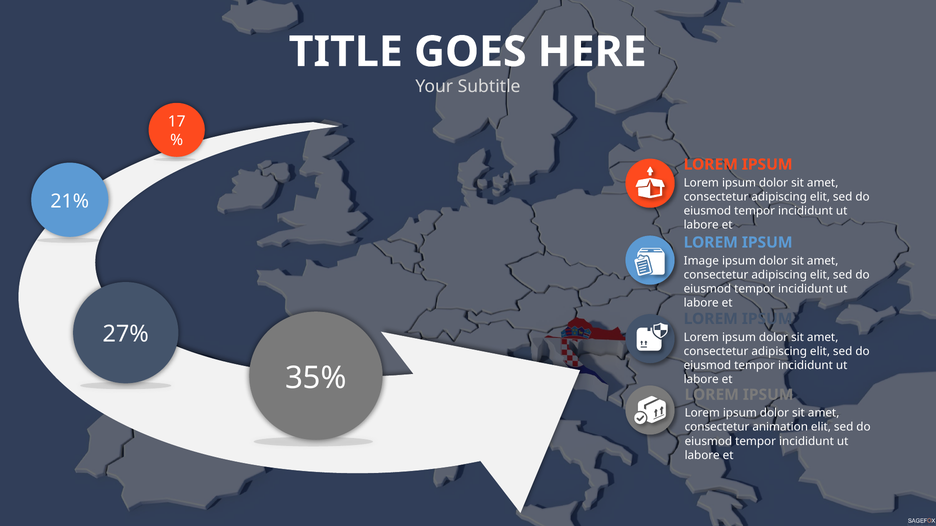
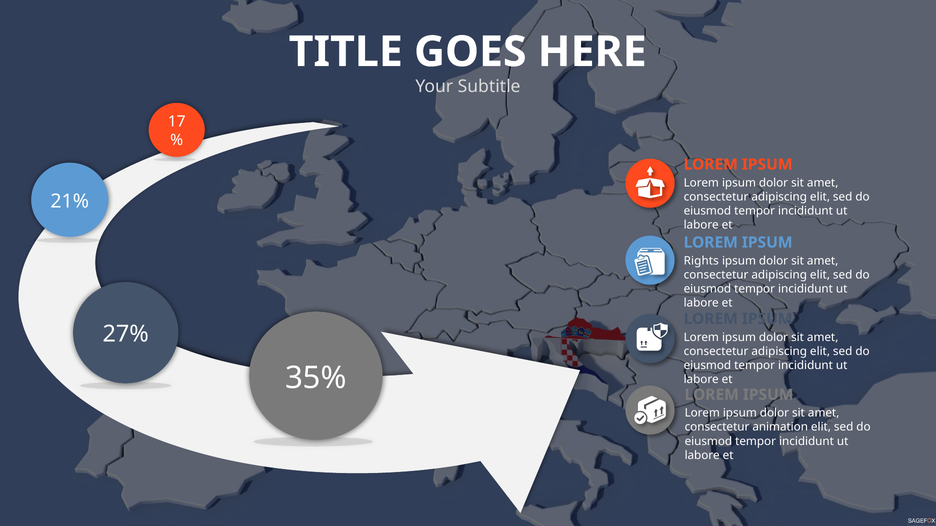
Image: Image -> Rights
